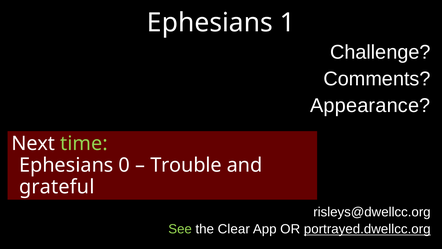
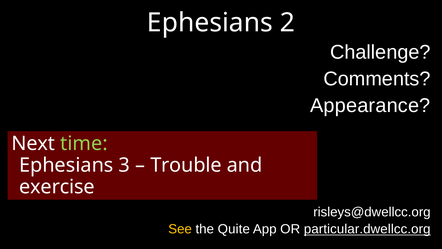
1: 1 -> 2
0: 0 -> 3
grateful: grateful -> exercise
See colour: light green -> yellow
Clear: Clear -> Quite
portrayed.dwellcc.org: portrayed.dwellcc.org -> particular.dwellcc.org
